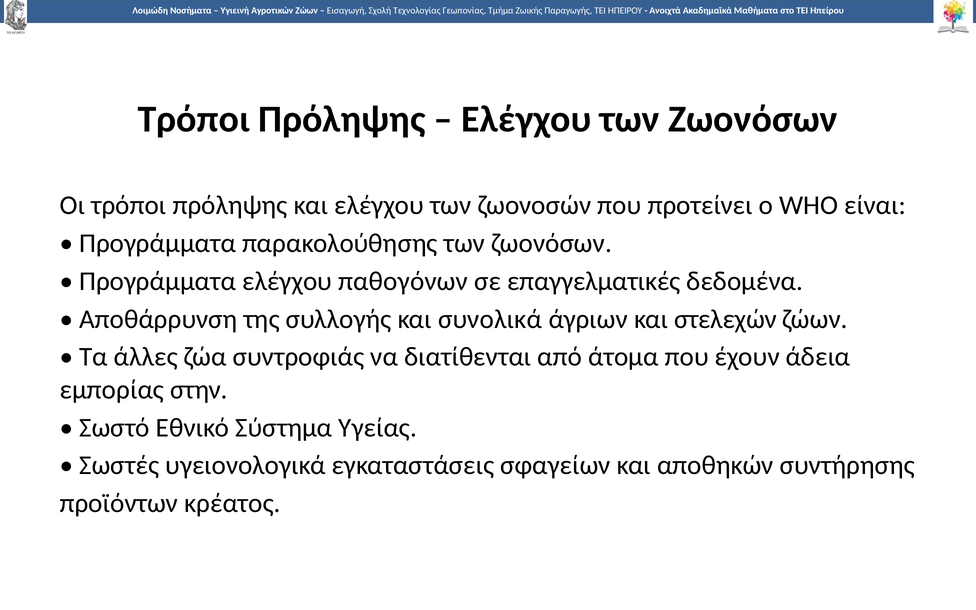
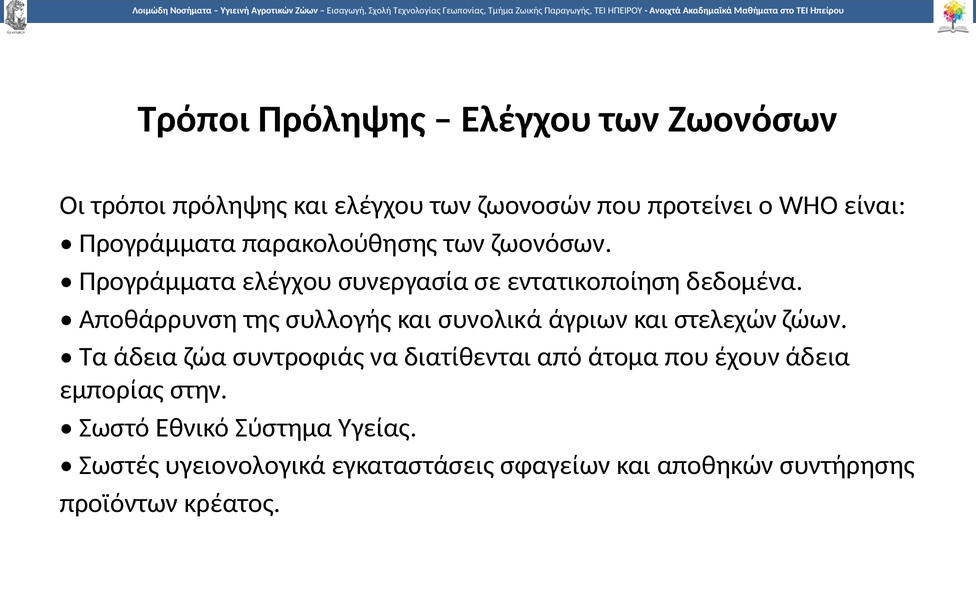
παθογόνων: παθογόνων -> συνεργασία
επαγγελματικές: επαγγελματικές -> εντατικοποίηση
Τα άλλες: άλλες -> άδεια
